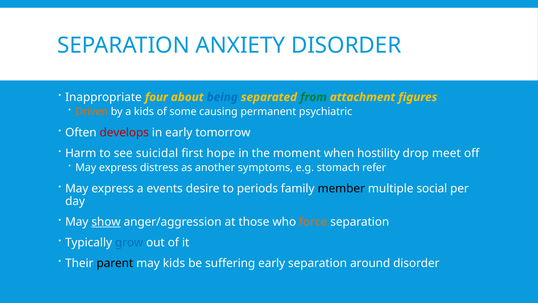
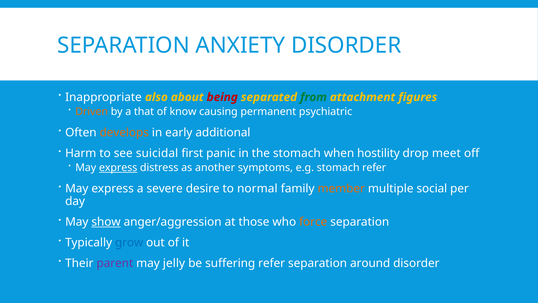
four: four -> also
being colour: blue -> red
a kids: kids -> that
some: some -> know
develops colour: red -> orange
tomorrow: tomorrow -> additional
hope: hope -> panic
the moment: moment -> stomach
express at (118, 167) underline: none -> present
events: events -> severe
periods: periods -> normal
member colour: black -> orange
parent colour: black -> purple
may kids: kids -> jelly
suffering early: early -> refer
